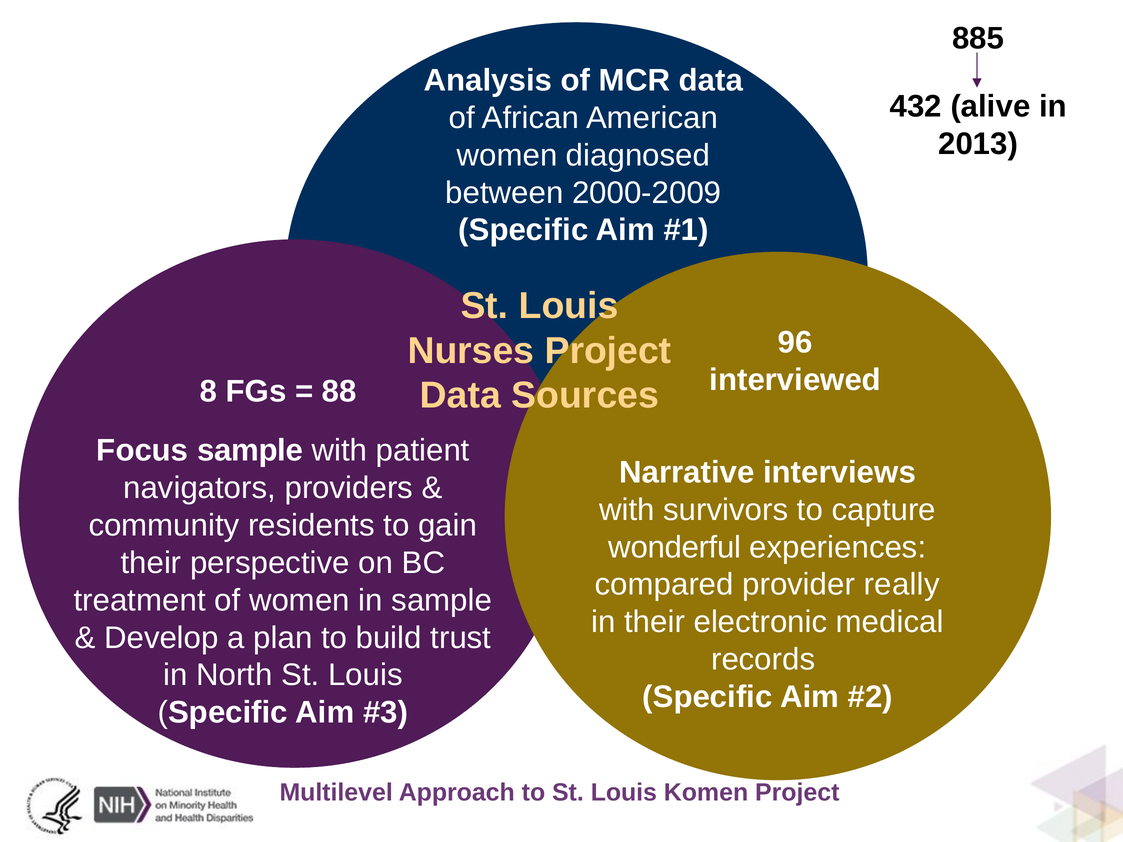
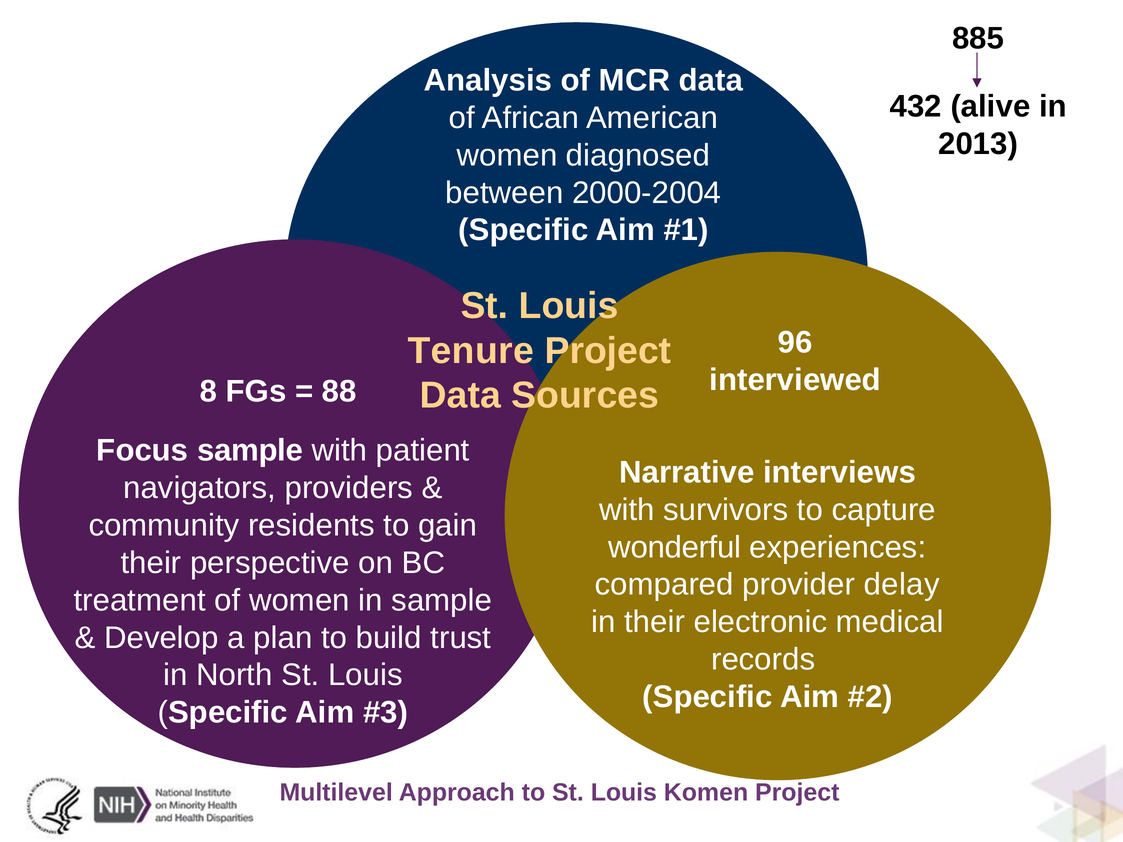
2000-2009: 2000-2009 -> 2000-2004
Nurses: Nurses -> Tenure
really: really -> delay
